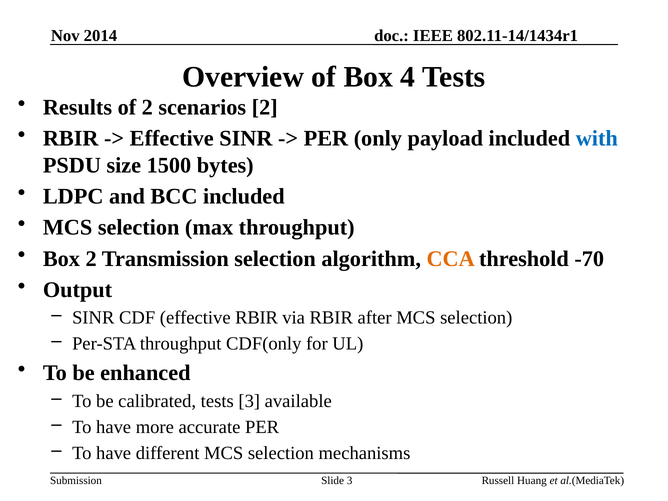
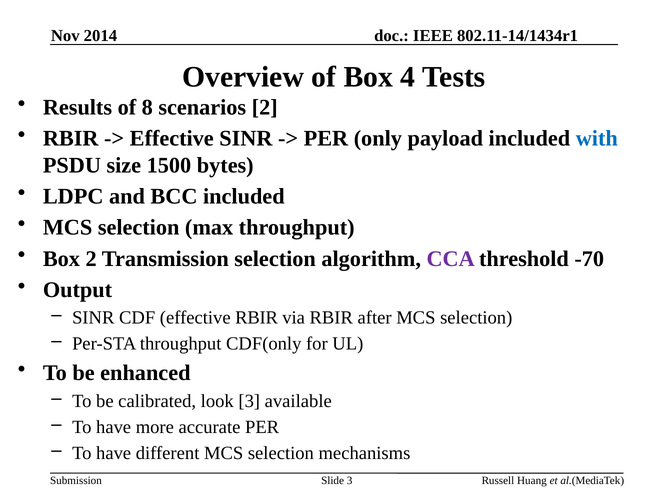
of 2: 2 -> 8
CCA colour: orange -> purple
calibrated tests: tests -> look
